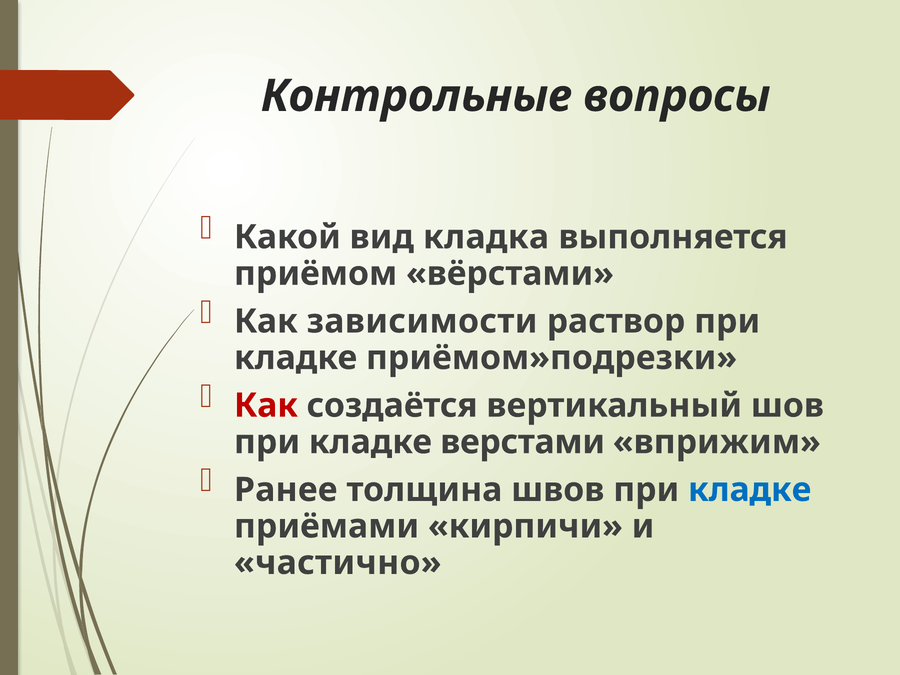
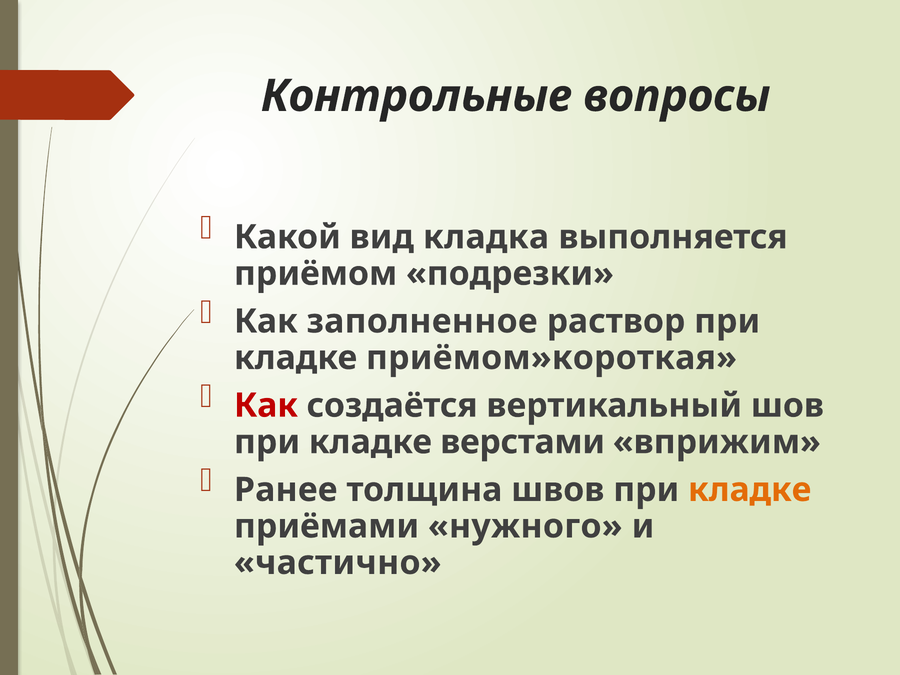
вёрстами: вёрстами -> подрезки
зависимости: зависимости -> заполненное
приёмом»подрезки: приёмом»подрезки -> приёмом»короткая
кладке at (750, 490) colour: blue -> orange
кирпичи: кирпичи -> нужного
